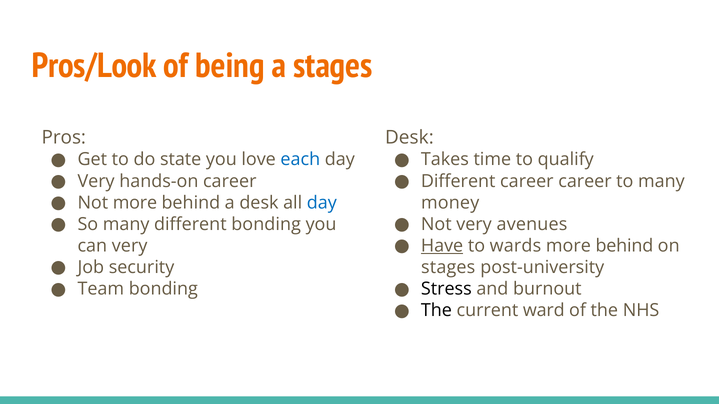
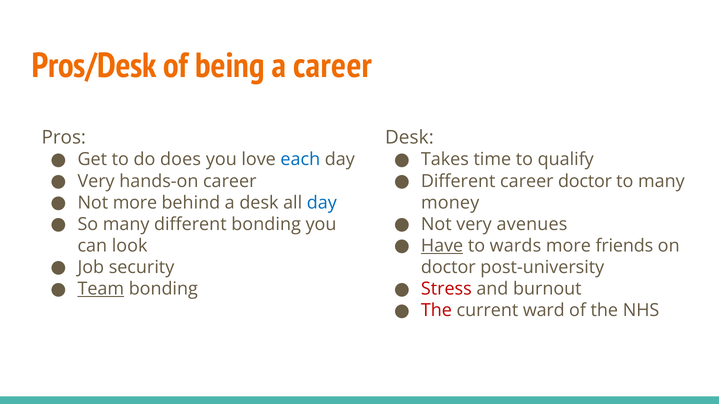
Pros/Look: Pros/Look -> Pros/Desk
a stages: stages -> career
state: state -> does
career career: career -> doctor
behind at (624, 246): behind -> friends
can very: very -> look
stages at (448, 268): stages -> doctor
Team underline: none -> present
Stress colour: black -> red
The at (436, 311) colour: black -> red
